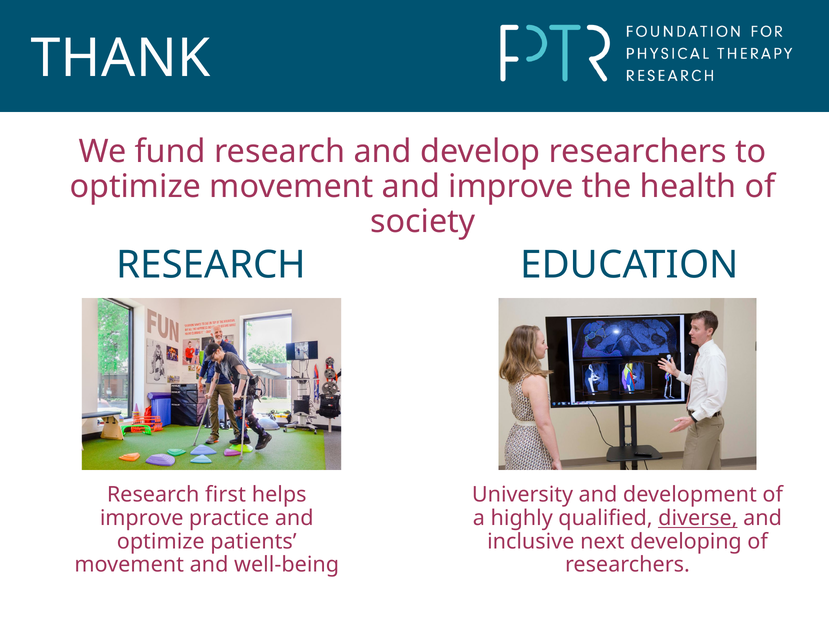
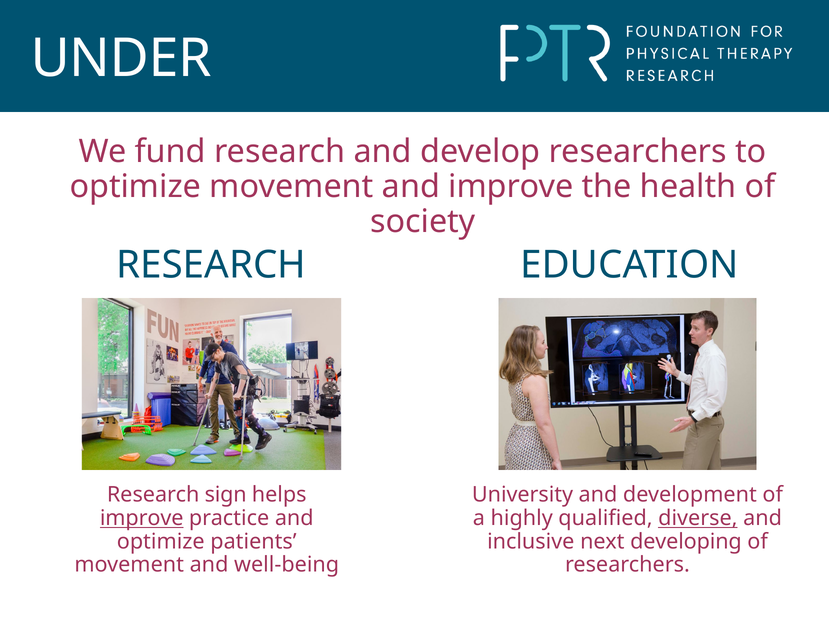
THANK: THANK -> UNDER
first: first -> sign
improve at (142, 518) underline: none -> present
